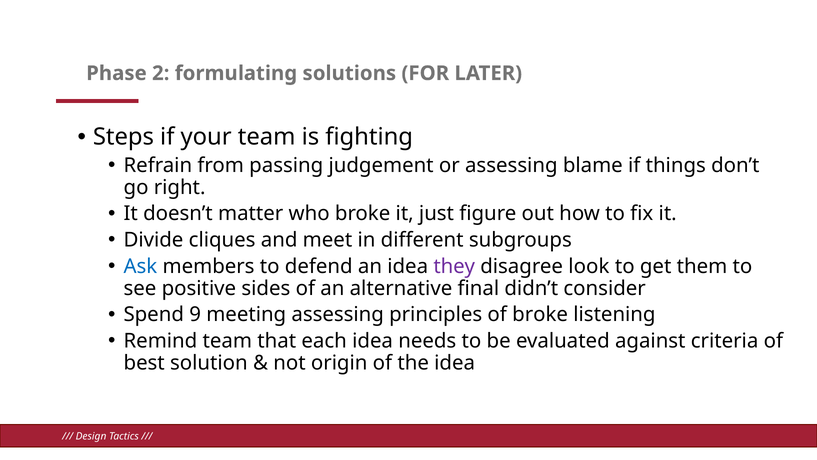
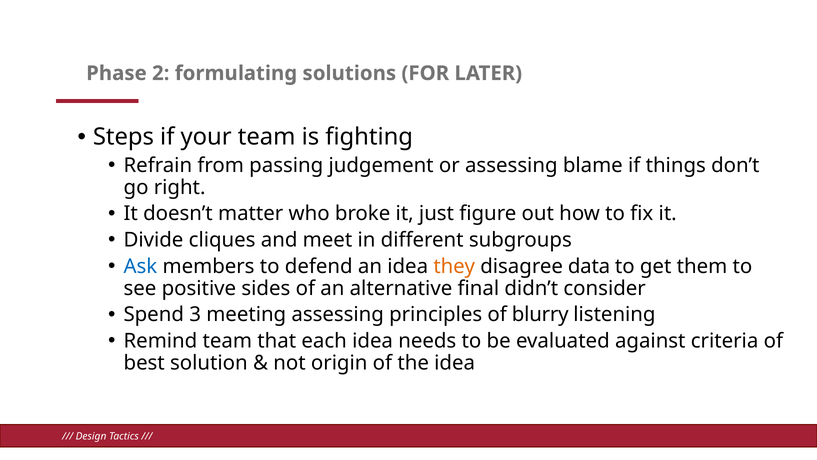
they colour: purple -> orange
look: look -> data
9: 9 -> 3
of broke: broke -> blurry
